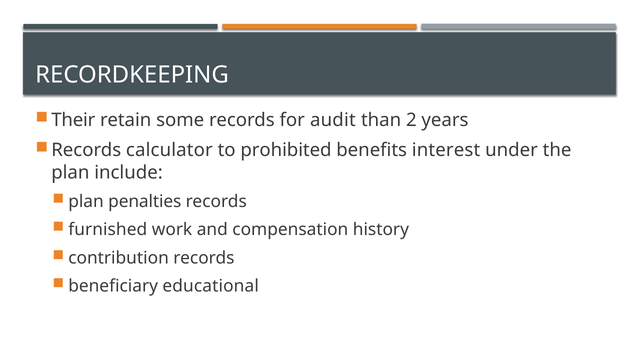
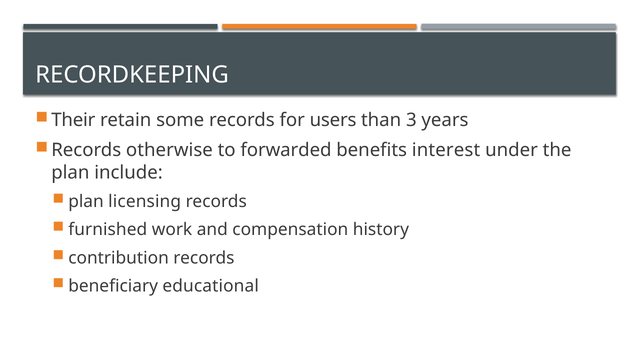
audit: audit -> users
2: 2 -> 3
calculator: calculator -> otherwise
prohibited: prohibited -> forwarded
penalties: penalties -> licensing
